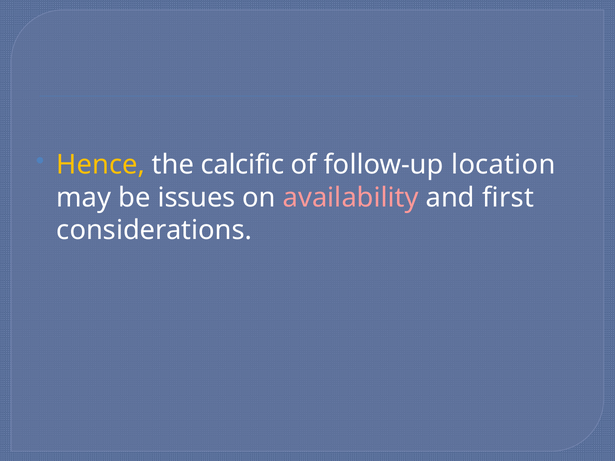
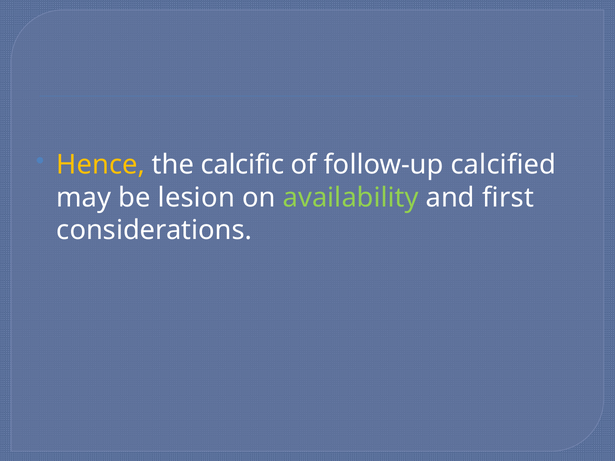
location: location -> calcified
issues: issues -> lesion
availability colour: pink -> light green
